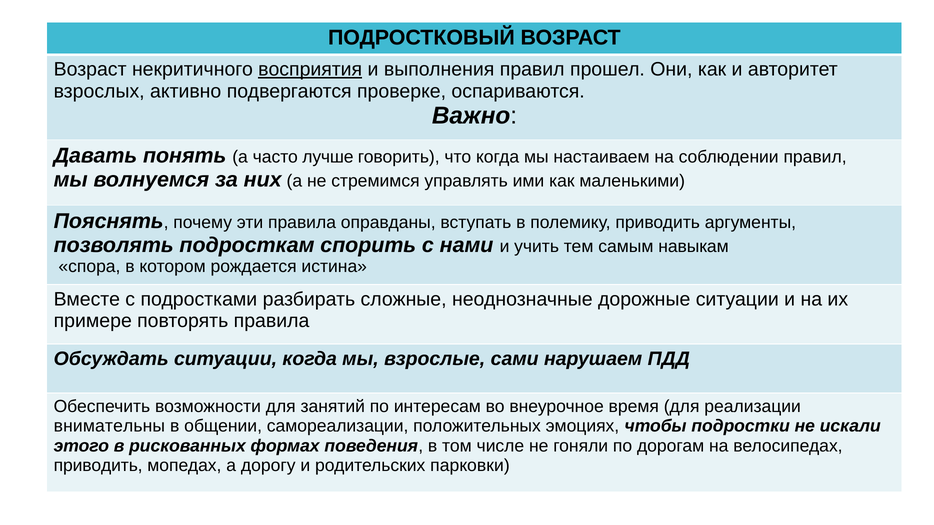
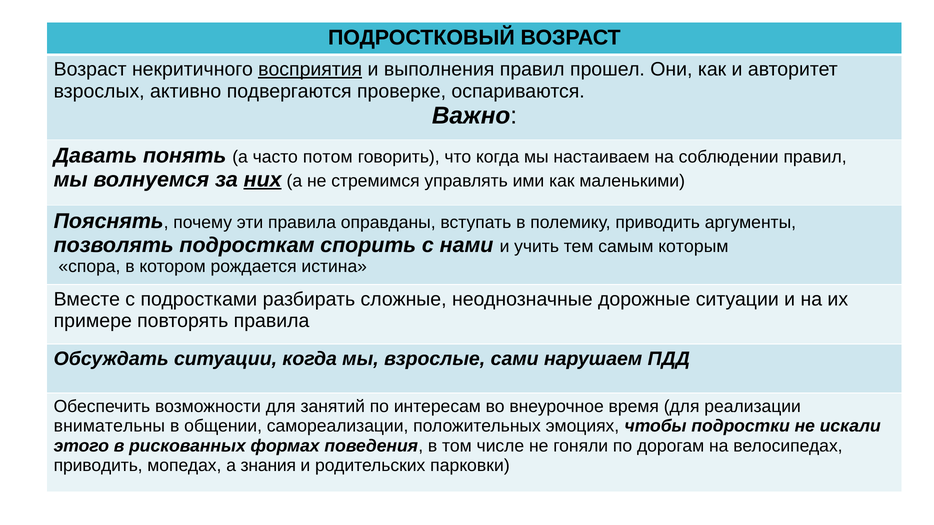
лучше: лучше -> потом
них underline: none -> present
навыкам: навыкам -> которым
дорогу: дорогу -> знания
